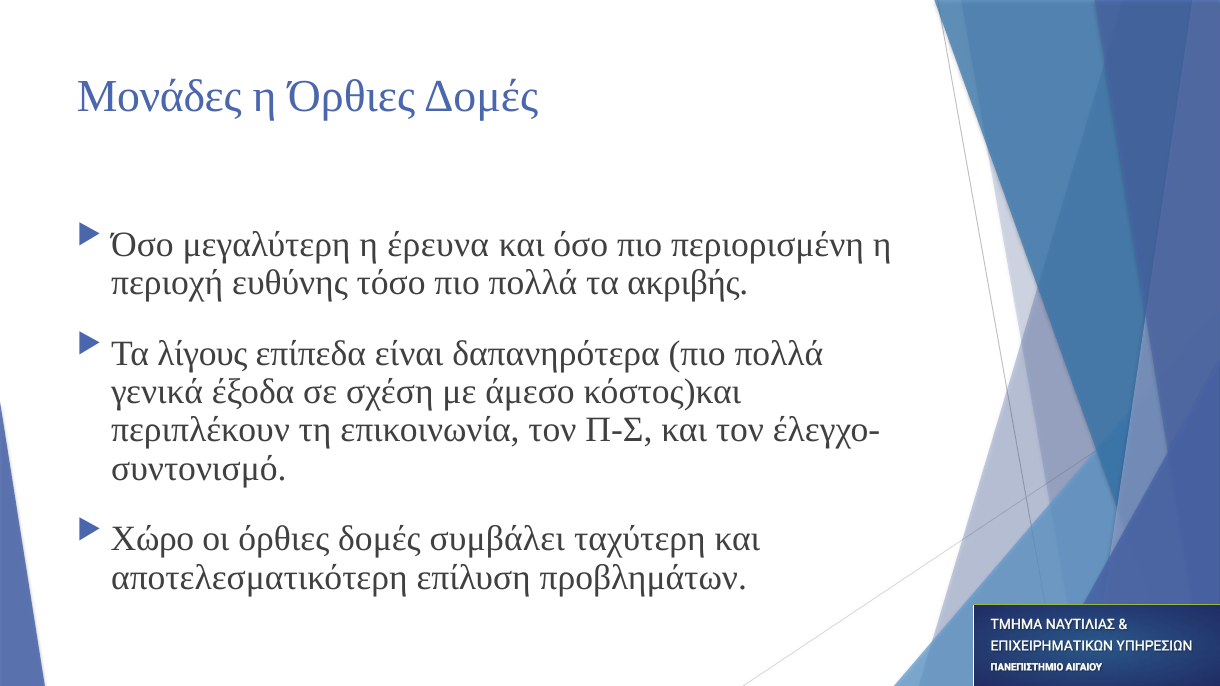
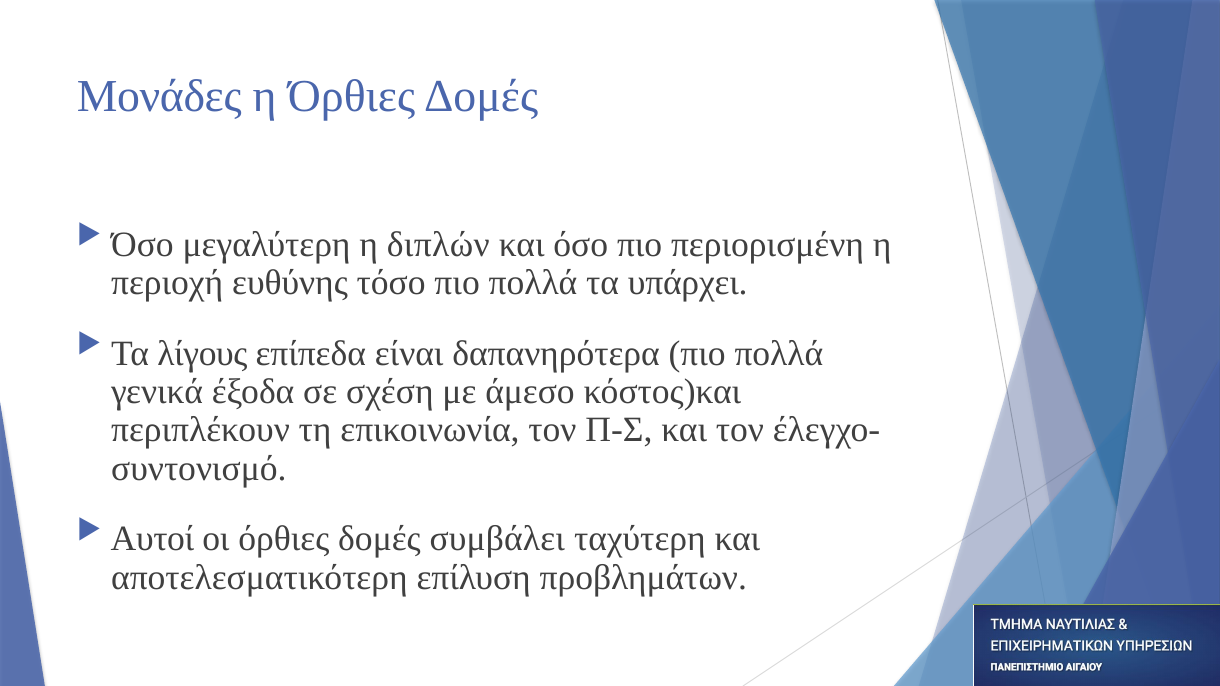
έρευνα: έρευνα -> διπλών
ακριβής: ακριβής -> υπάρχει
Χώρο: Χώρο -> Αυτοί
